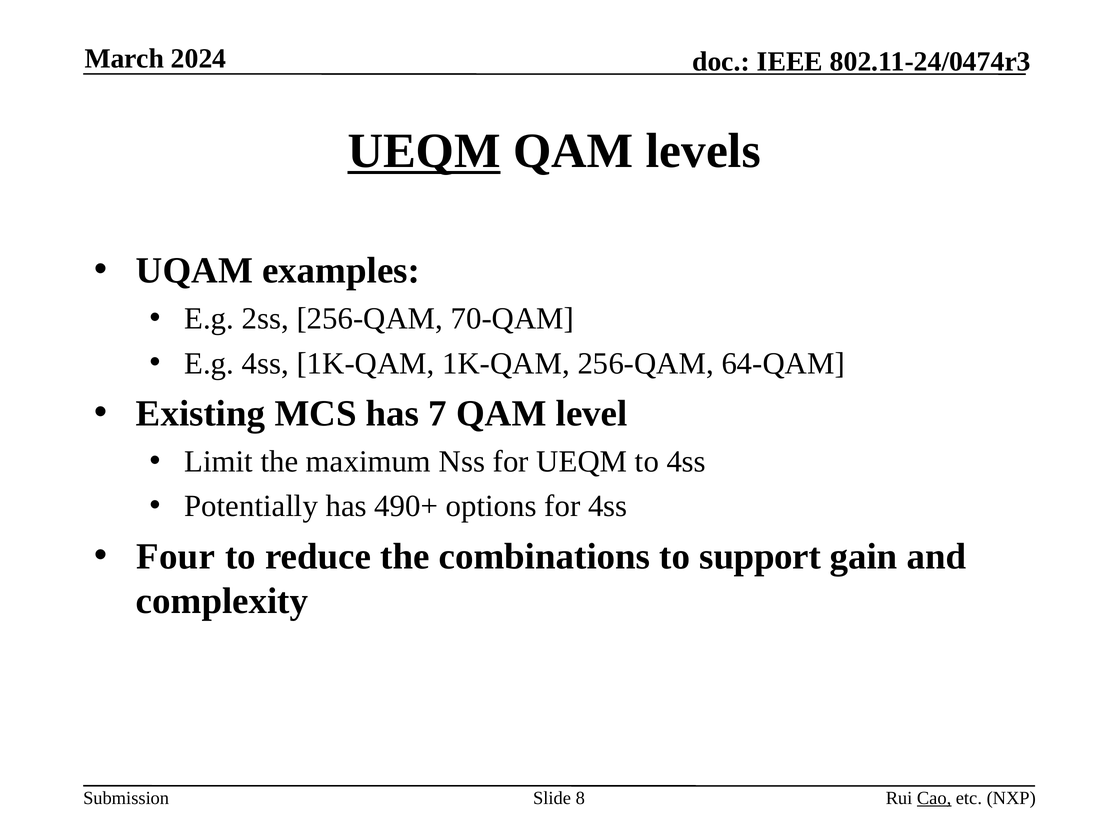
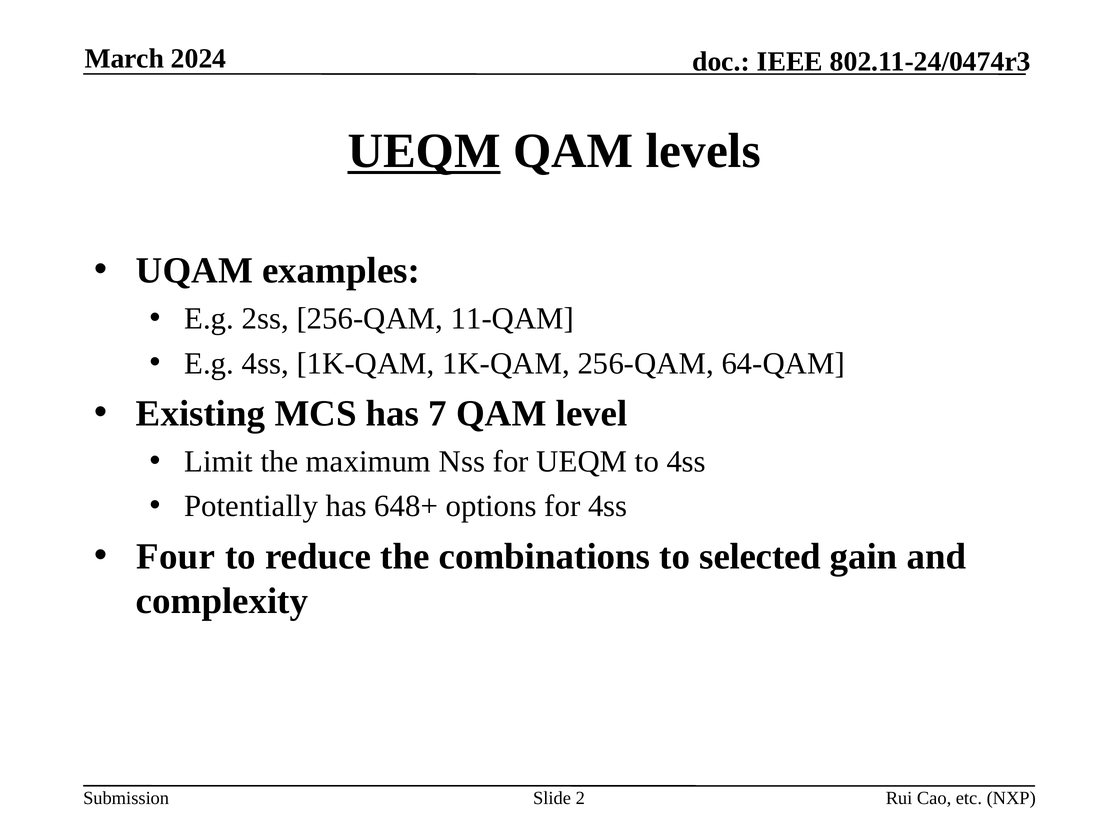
70-QAM: 70-QAM -> 11-QAM
490+: 490+ -> 648+
support: support -> selected
8: 8 -> 2
Cao underline: present -> none
